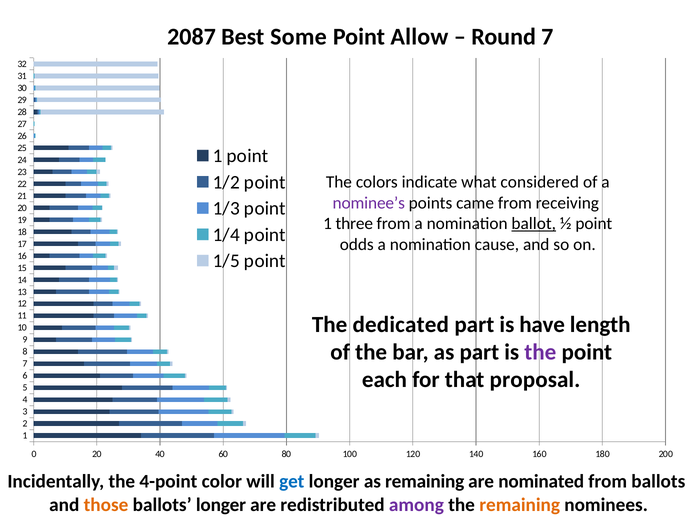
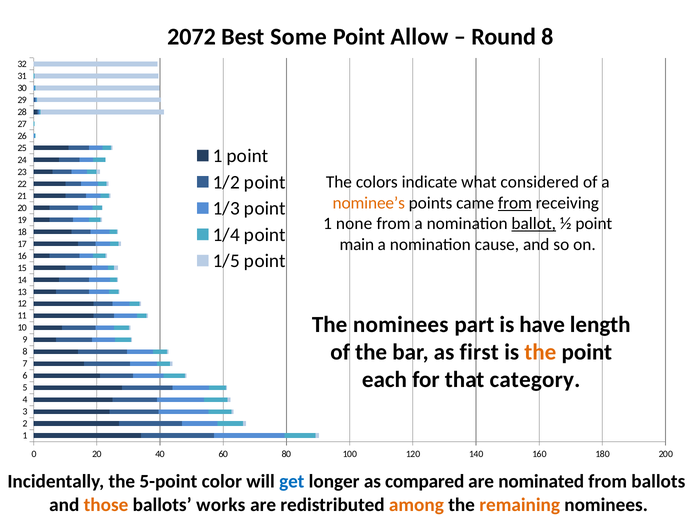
2087: 2087 -> 2072
Round 7: 7 -> 8
nominee’s colour: purple -> orange
from at (515, 203) underline: none -> present
three: three -> none
odds: odds -> main
The dedicated: dedicated -> nominees
as part: part -> first
the at (540, 352) colour: purple -> orange
proposal: proposal -> category
4-point: 4-point -> 5-point
as remaining: remaining -> compared
ballots longer: longer -> works
among colour: purple -> orange
